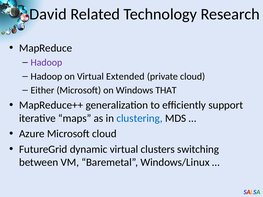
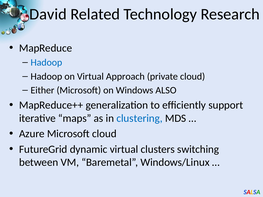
Hadoop at (46, 63) colour: purple -> blue
Extended: Extended -> Approach
THAT: THAT -> ALSO
